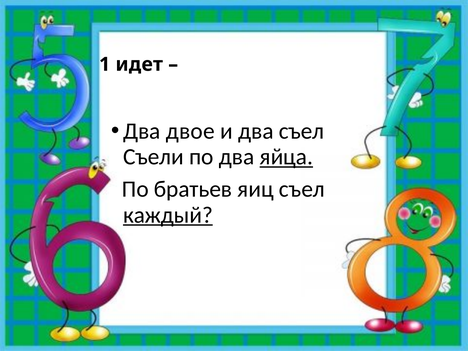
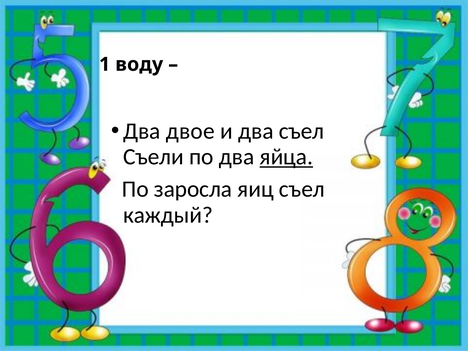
идет: идет -> воду
братьев: братьев -> заросла
каждый underline: present -> none
